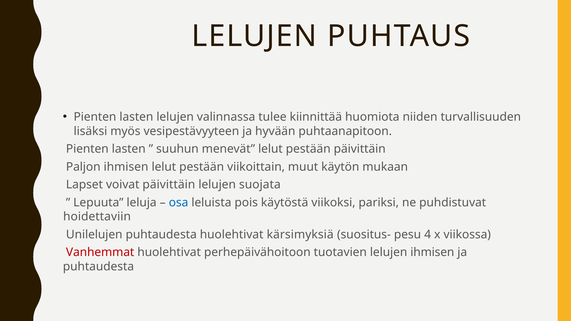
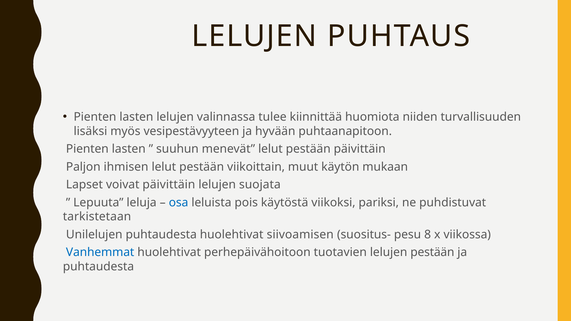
hoidettaviin: hoidettaviin -> tarkistetaan
kärsimyksiä: kärsimyksiä -> siivoamisen
4: 4 -> 8
Vanhemmat colour: red -> blue
lelujen ihmisen: ihmisen -> pestään
